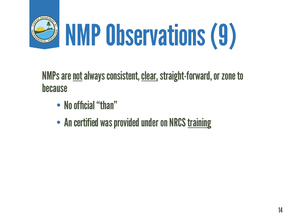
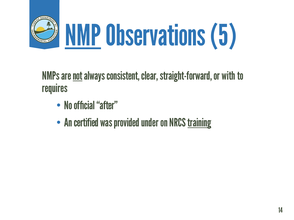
NMP underline: none -> present
9: 9 -> 5
clear underline: present -> none
zone: zone -> with
because: because -> requires
than: than -> after
